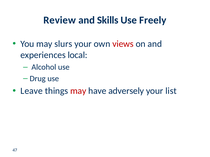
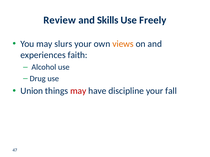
views colour: red -> orange
local: local -> faith
Leave: Leave -> Union
adversely: adversely -> discipline
list: list -> fall
